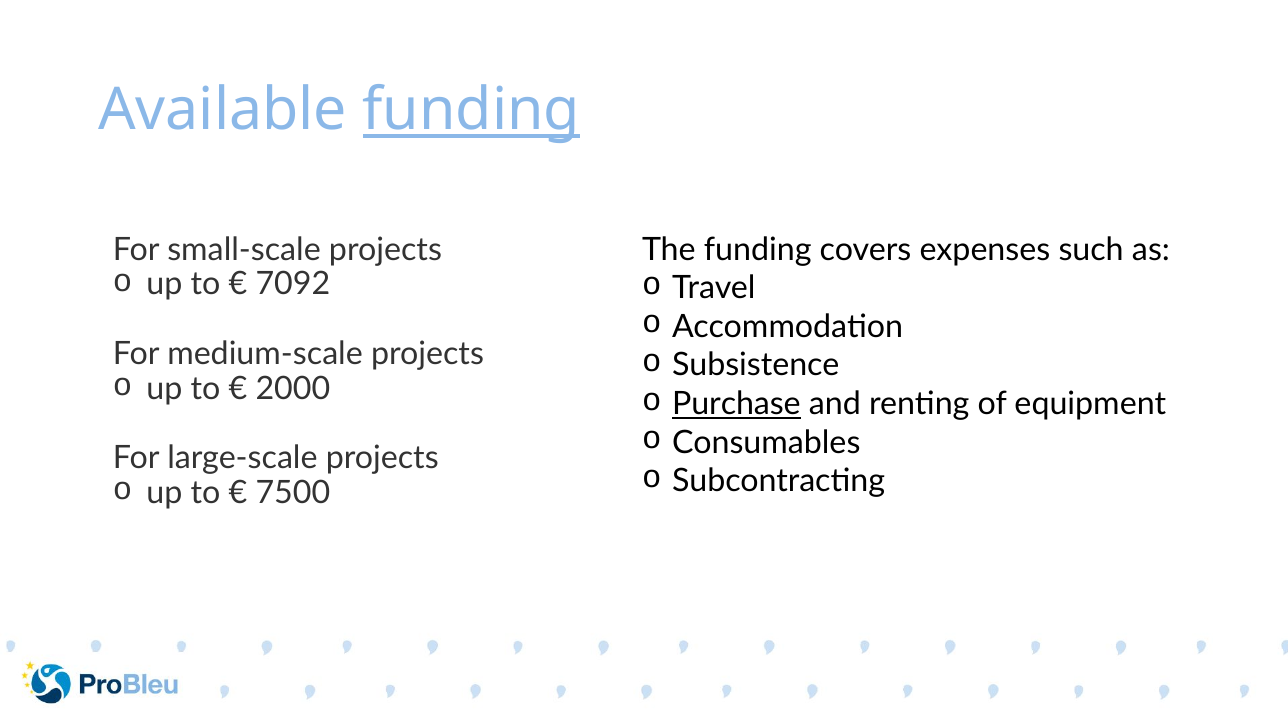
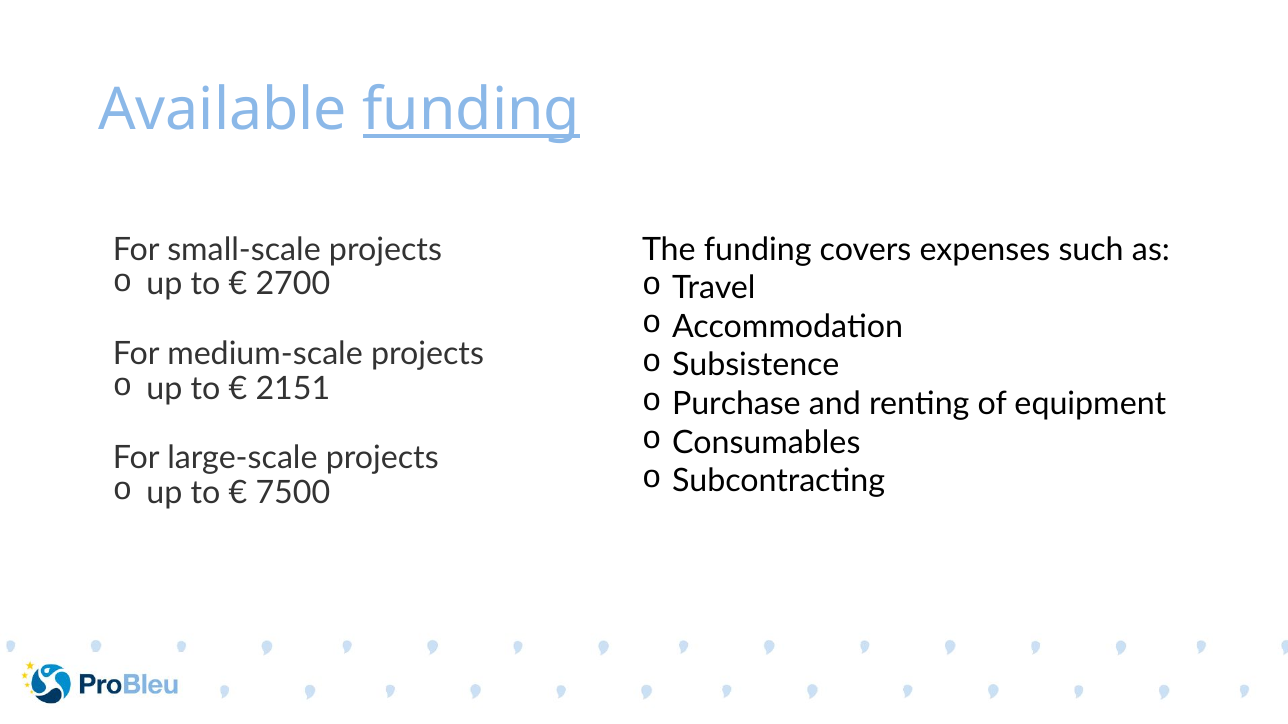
7092: 7092 -> 2700
2000: 2000 -> 2151
Purchase underline: present -> none
